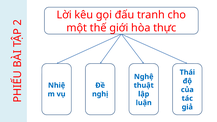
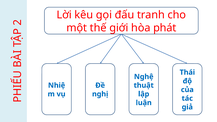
thực: thực -> phát
